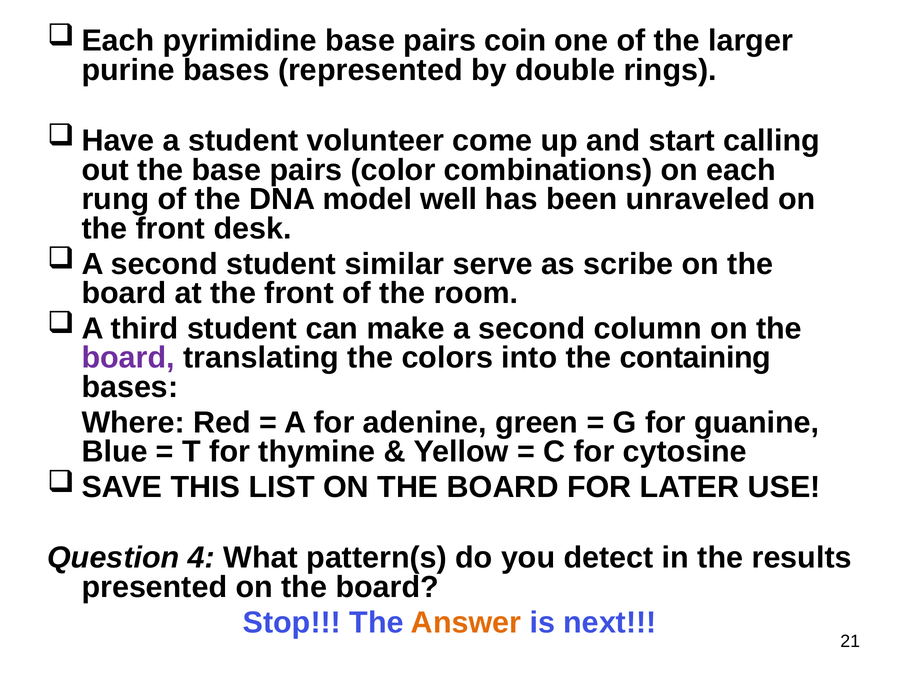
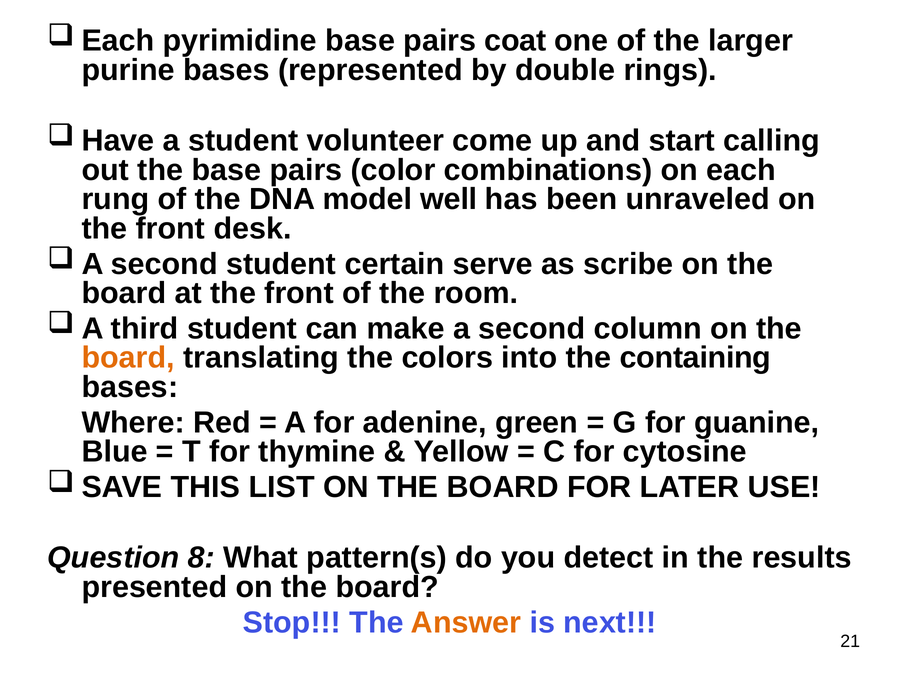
coin: coin -> coat
similar: similar -> certain
board at (128, 358) colour: purple -> orange
4: 4 -> 8
